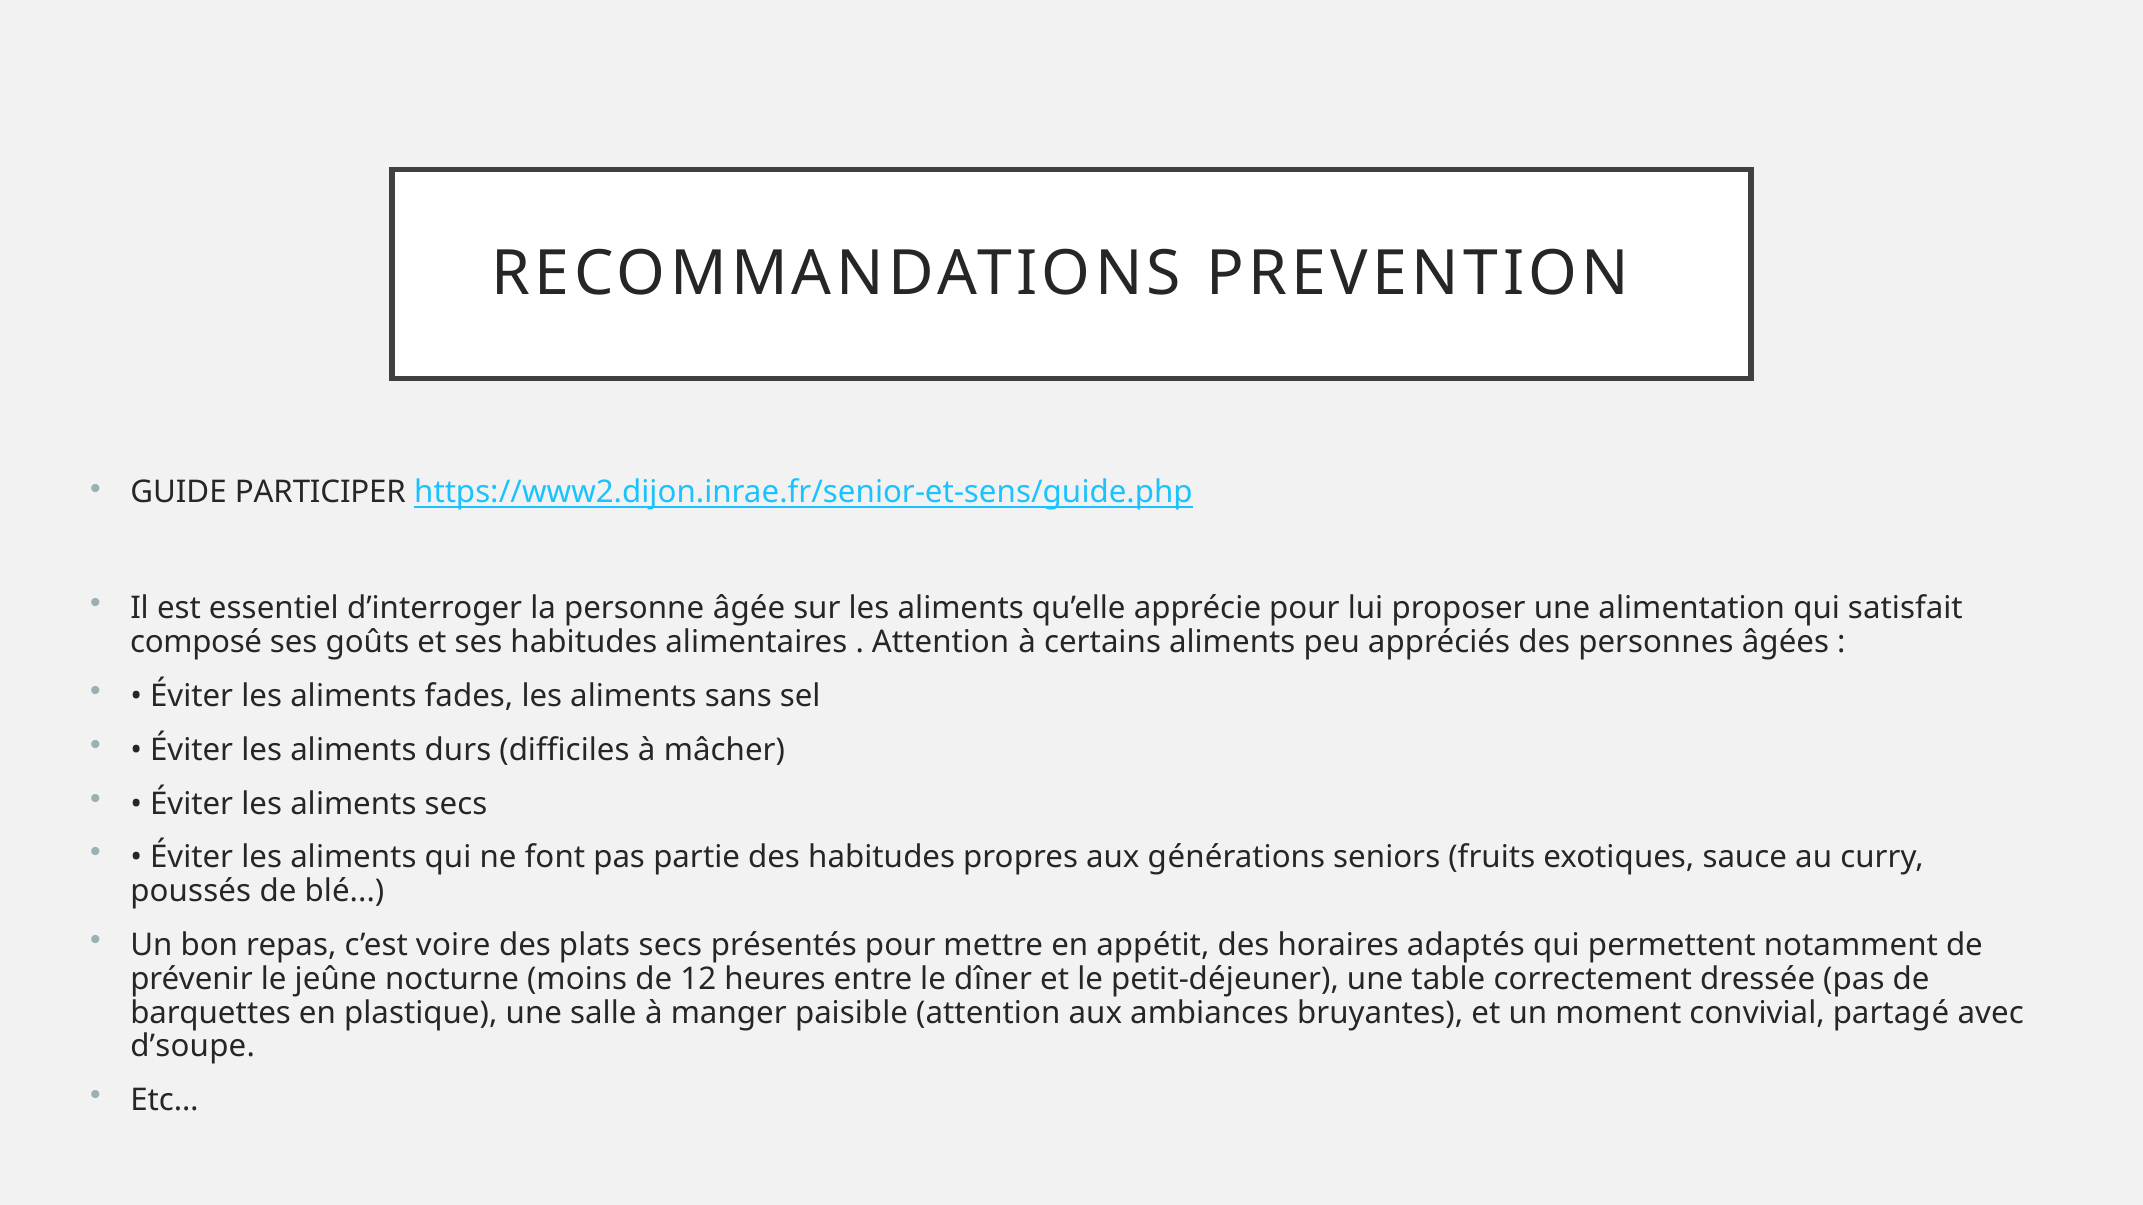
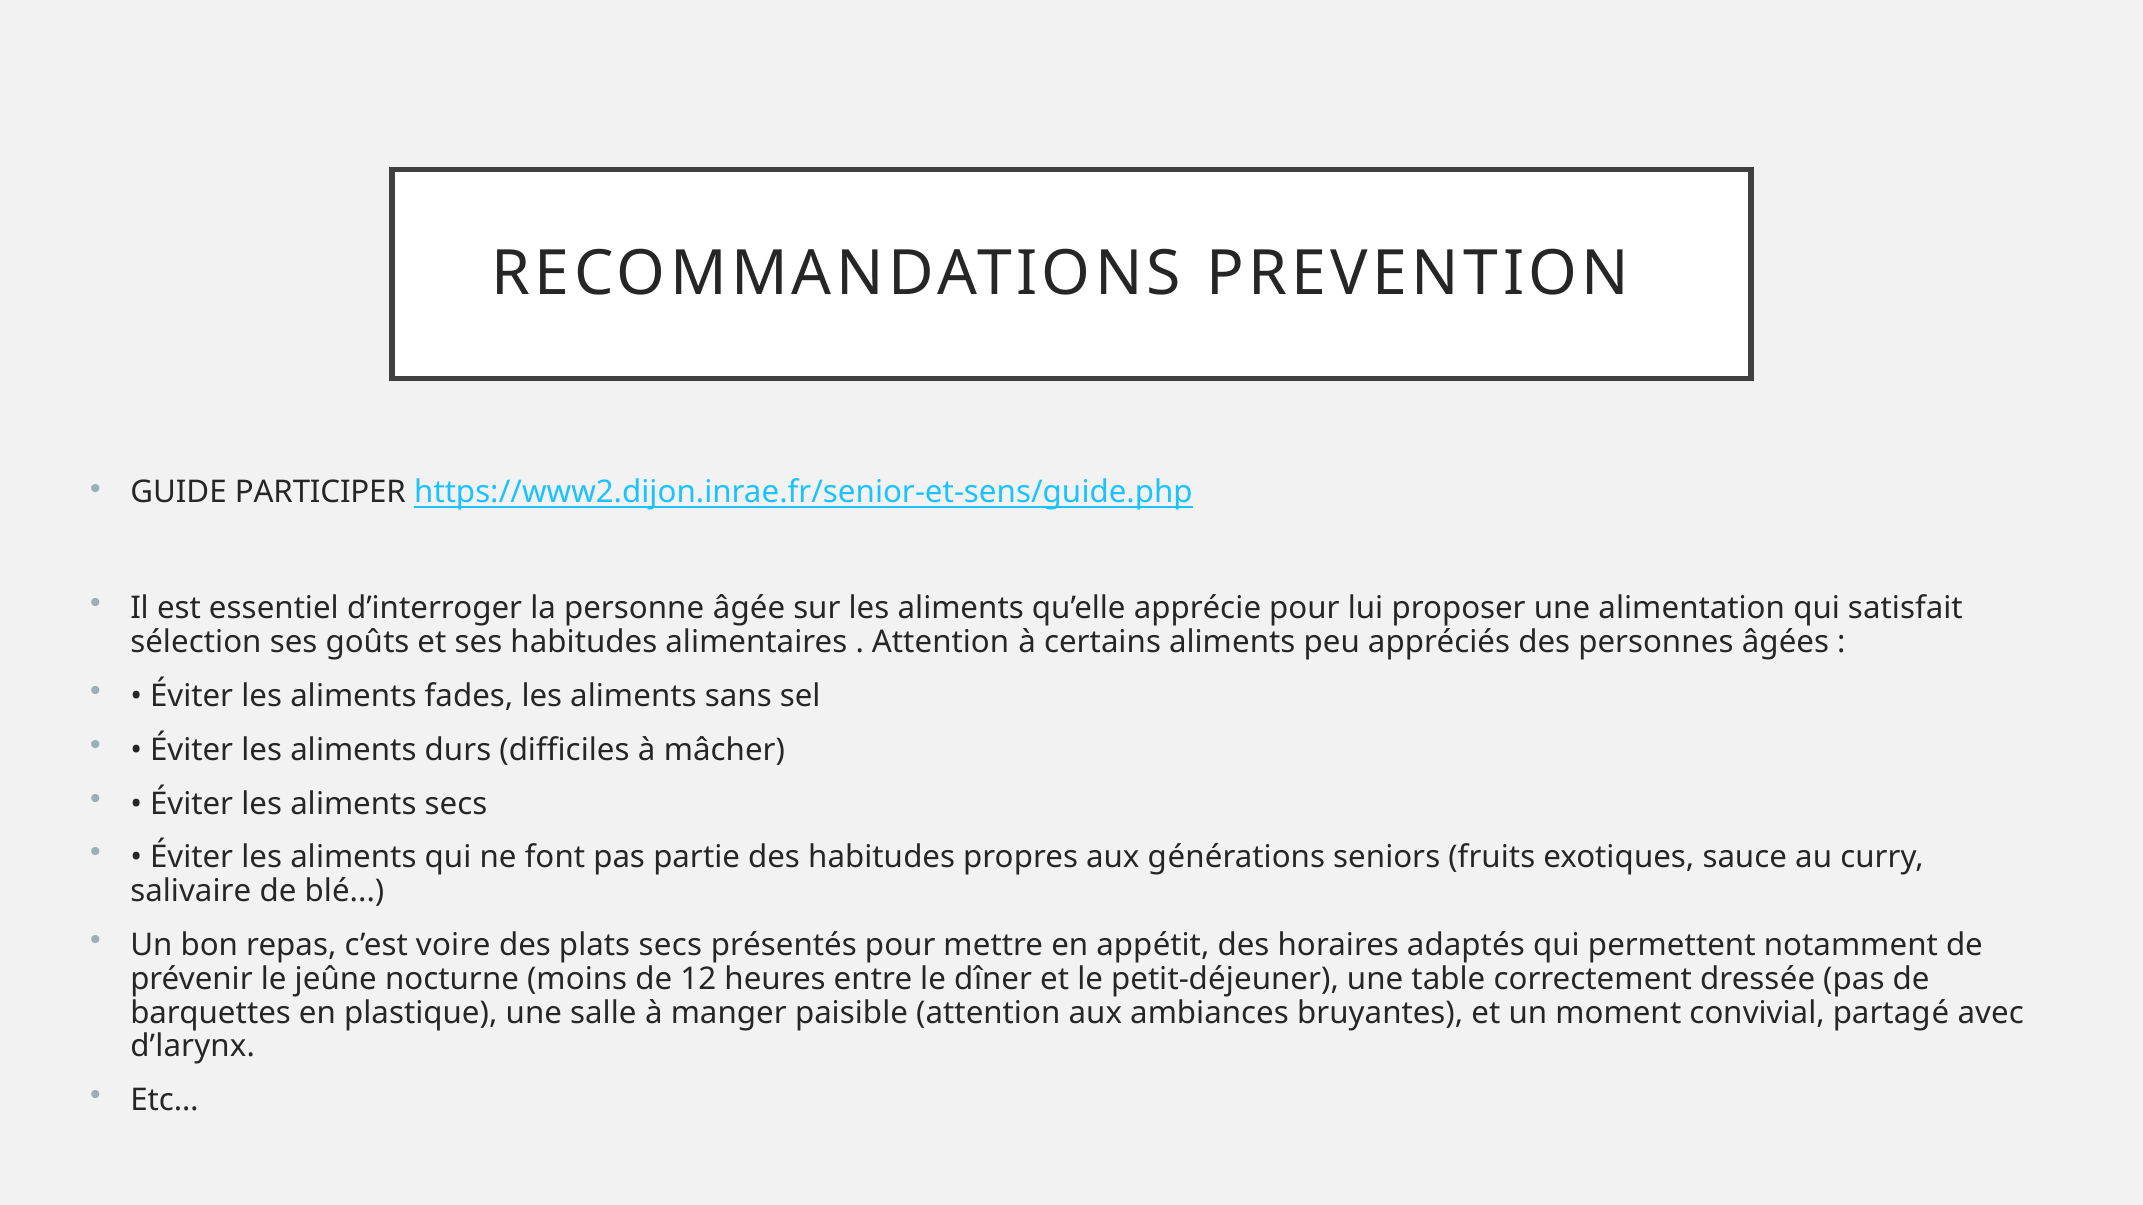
composé: composé -> sélection
poussés: poussés -> salivaire
d’soupe: d’soupe -> d’larynx
